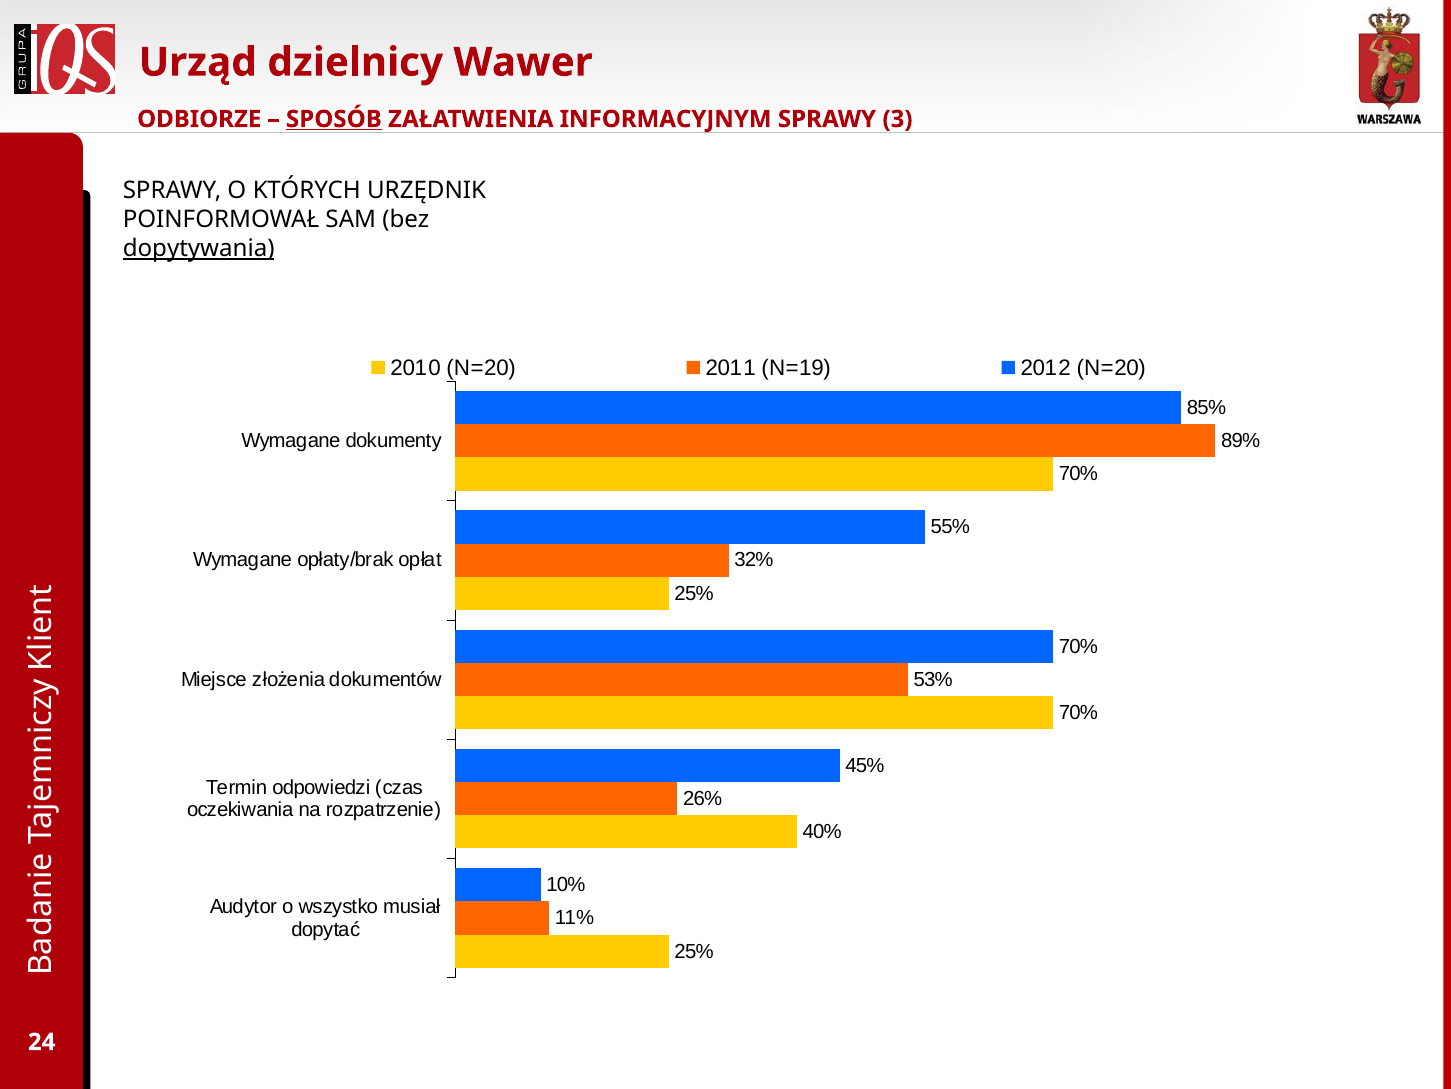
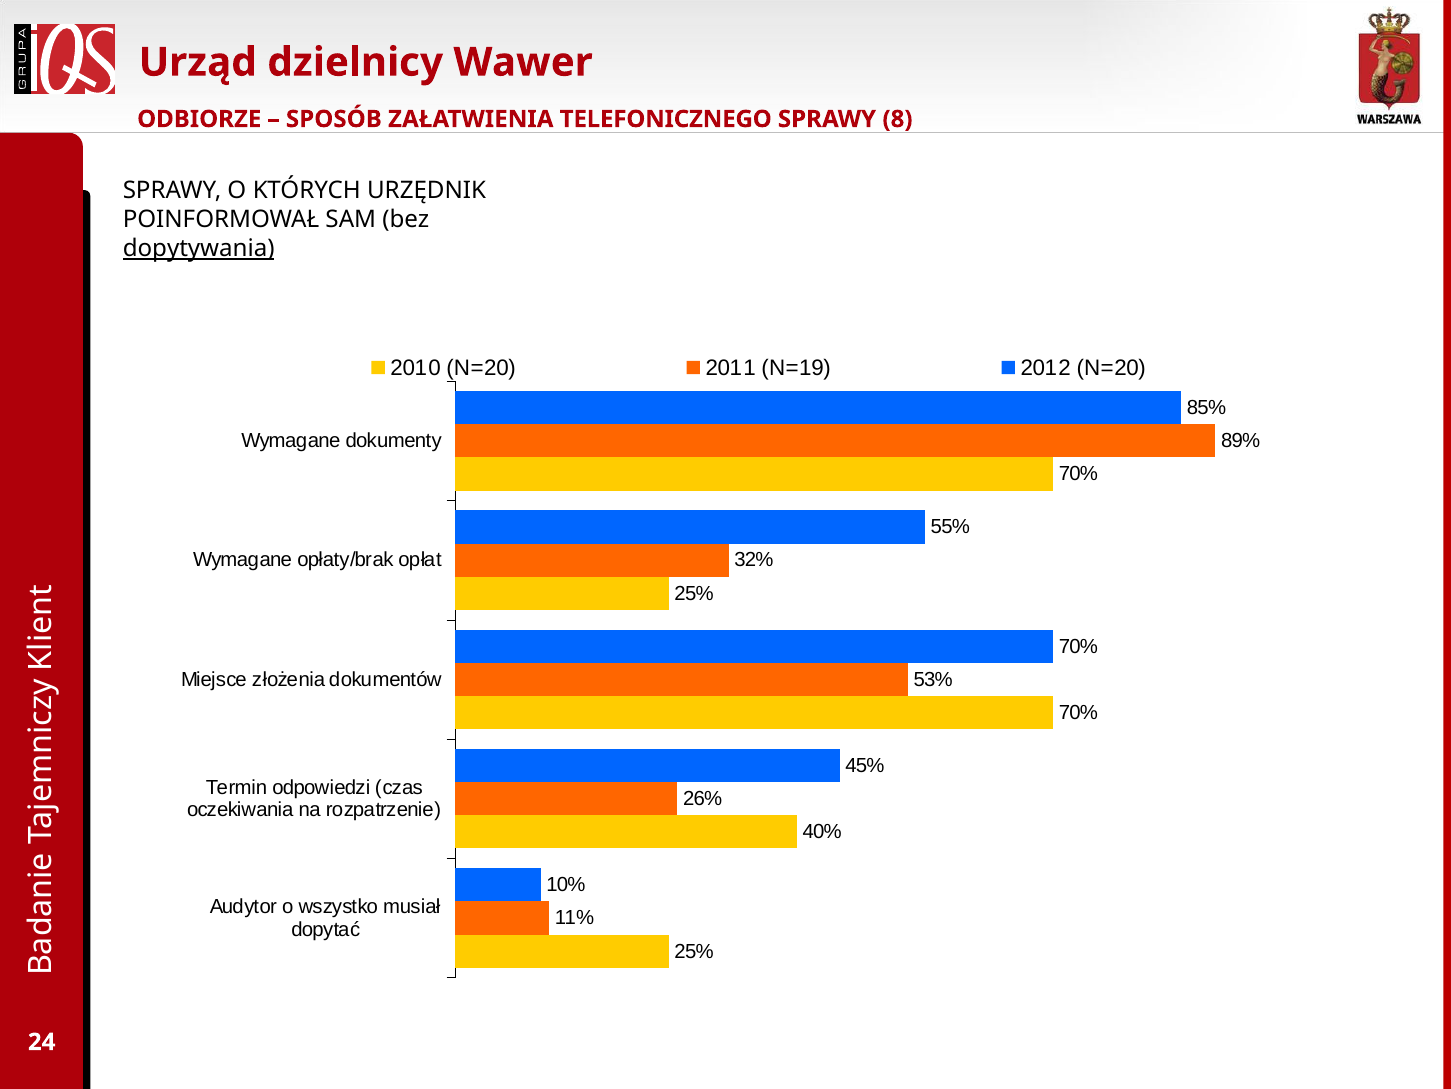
SPOSÓB underline: present -> none
INFORMACYJNYM: INFORMACYJNYM -> TELEFONICZNEGO
3: 3 -> 8
